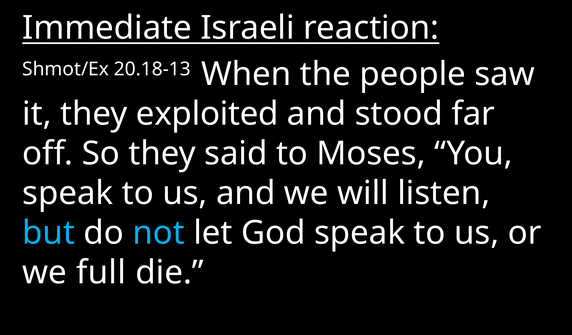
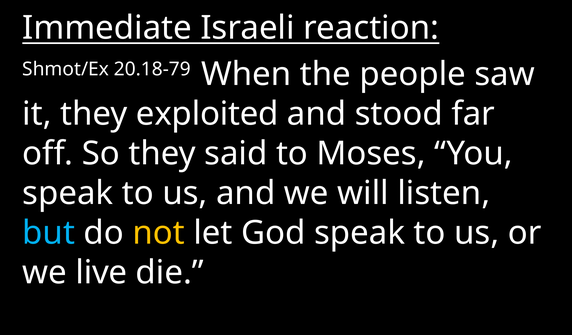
20.18-13: 20.18-13 -> 20.18-79
not colour: light blue -> yellow
full: full -> live
